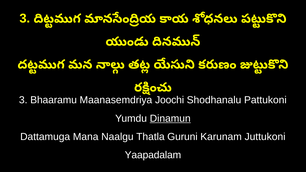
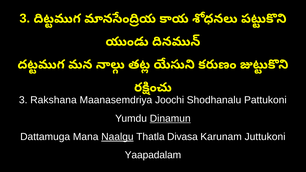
Bhaaramu: Bhaaramu -> Rakshana
Naalgu underline: none -> present
Guruni: Guruni -> Divasa
